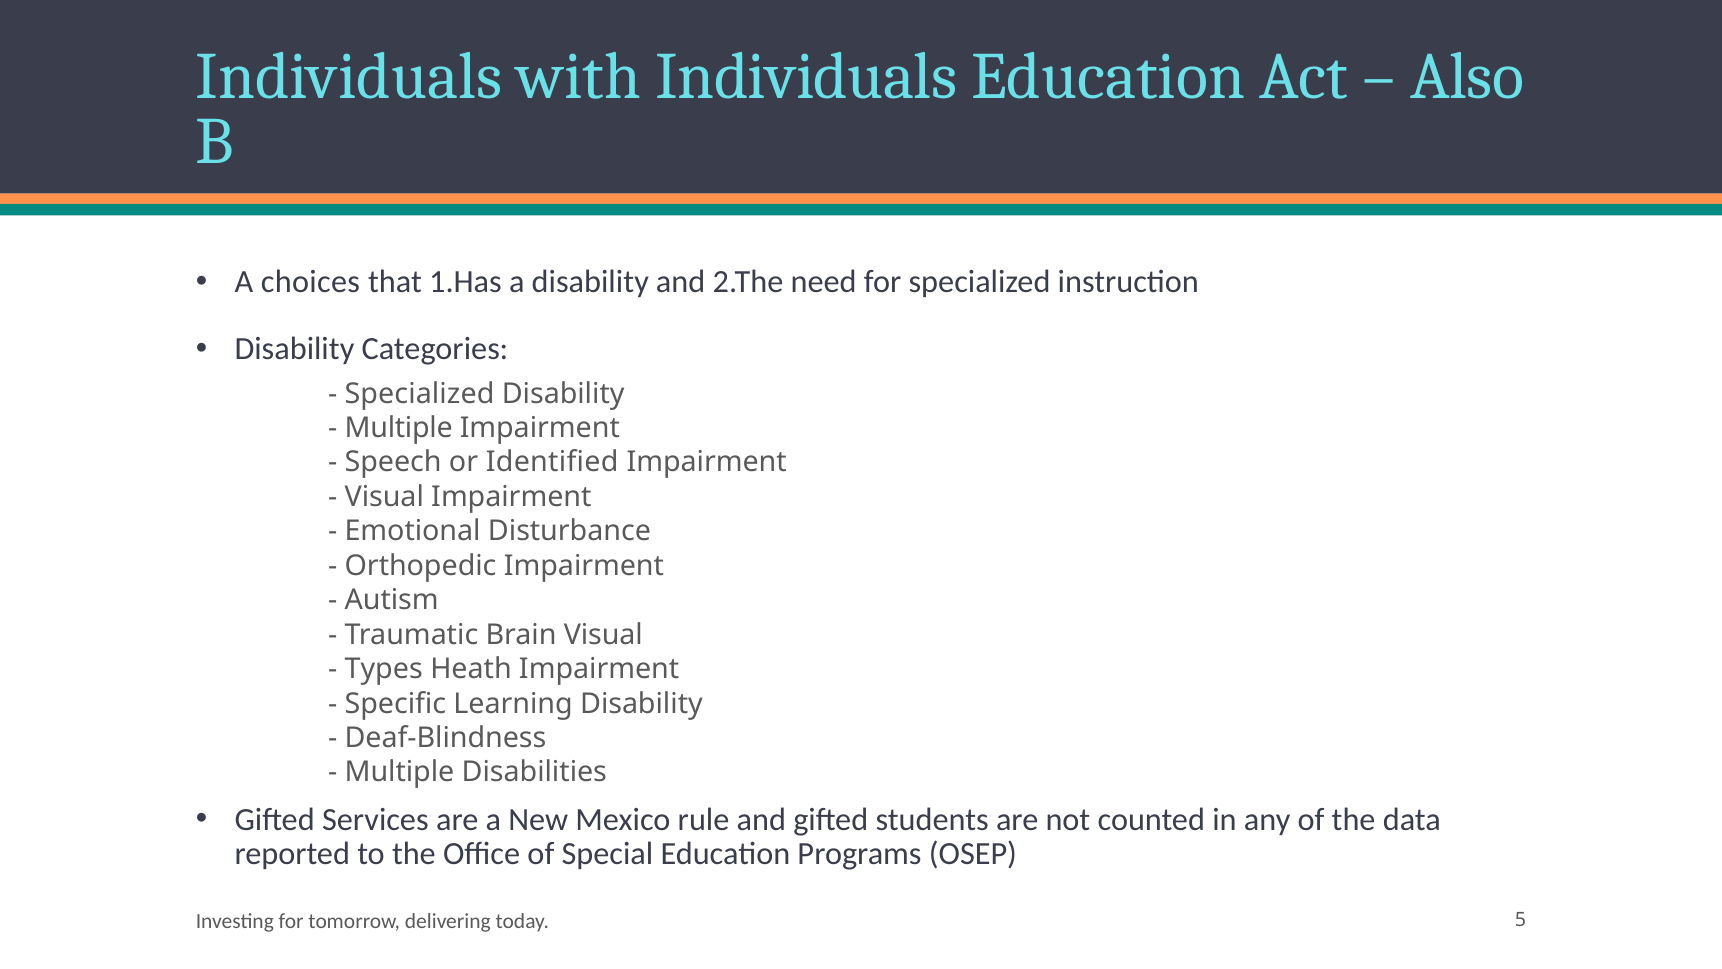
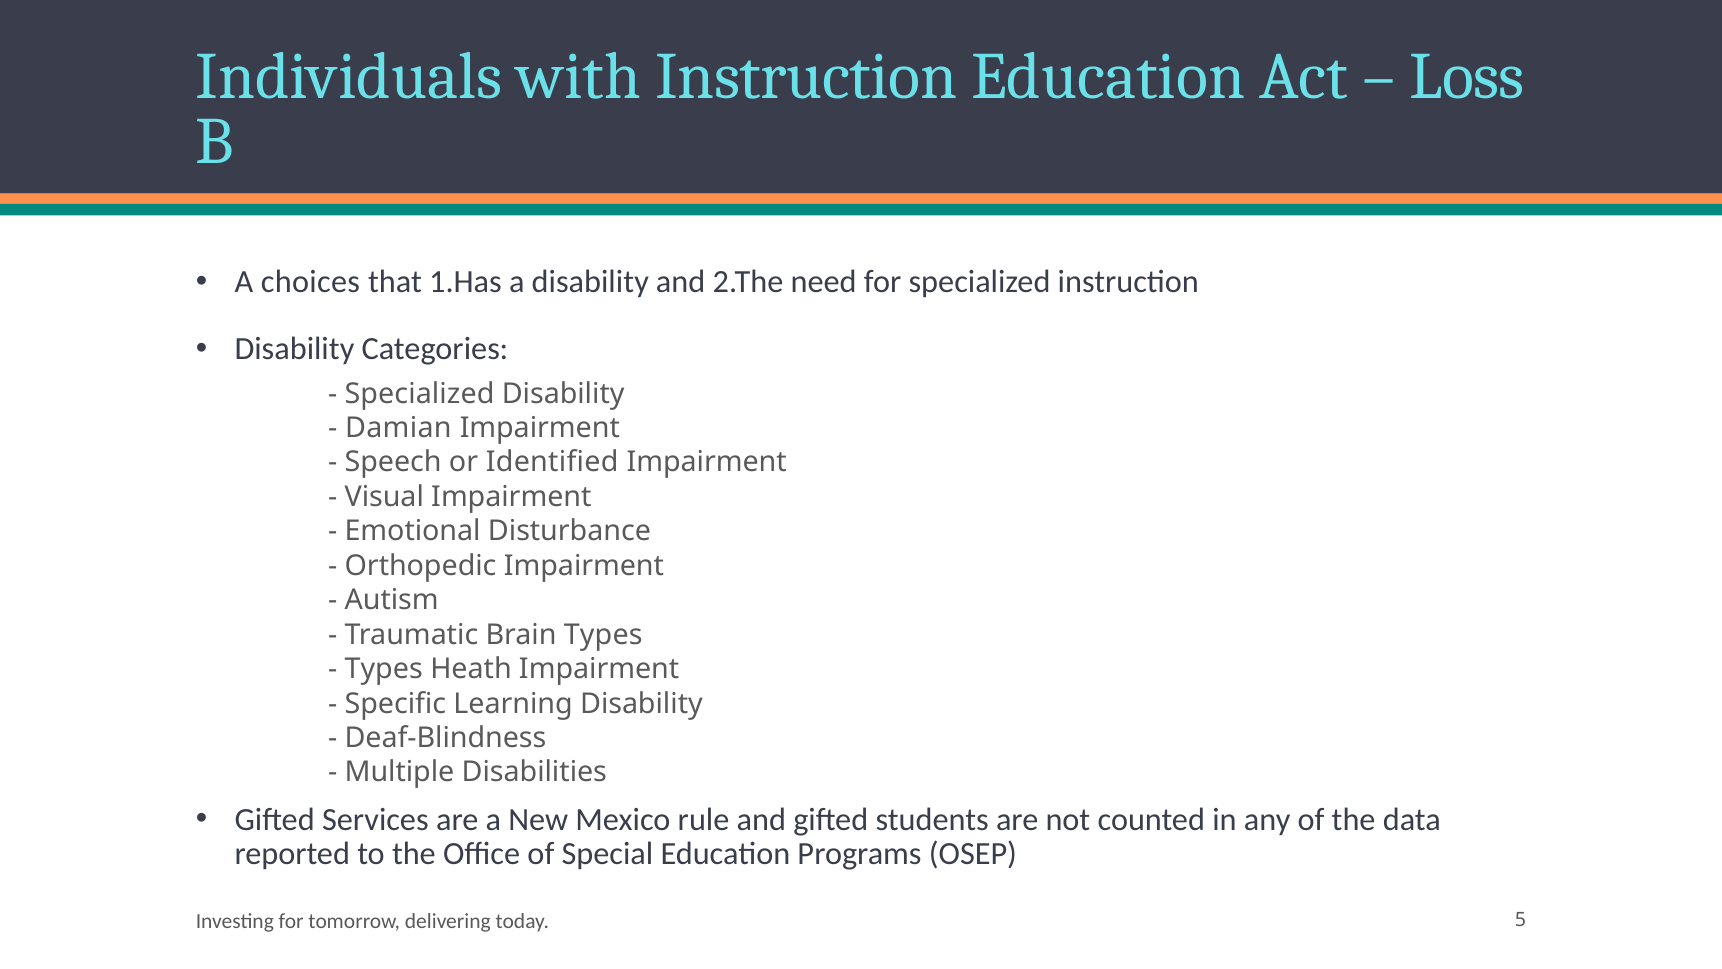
with Individuals: Individuals -> Instruction
Also: Also -> Loss
Multiple at (399, 428): Multiple -> Damian
Brain Visual: Visual -> Types
